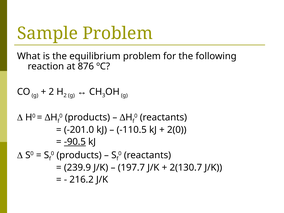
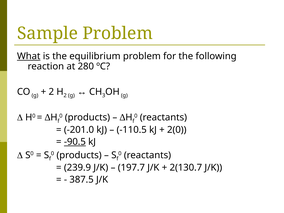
What underline: none -> present
876: 876 -> 280
216.2: 216.2 -> 387.5
